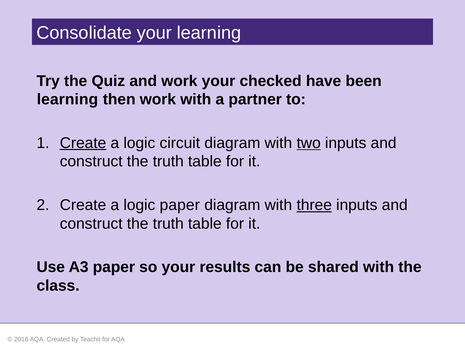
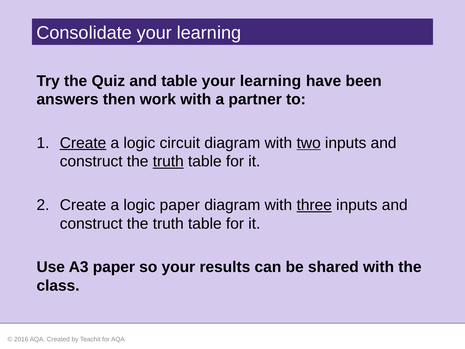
and work: work -> table
checked at (271, 81): checked -> learning
learning at (67, 99): learning -> answers
truth at (168, 161) underline: none -> present
